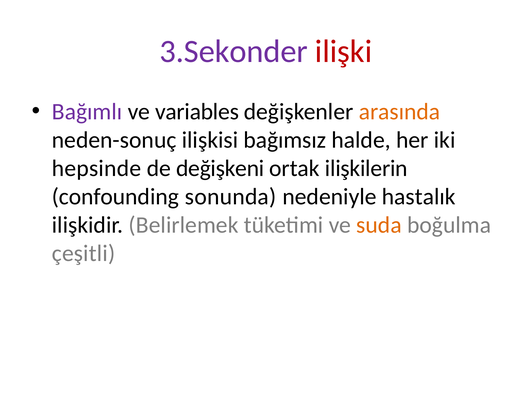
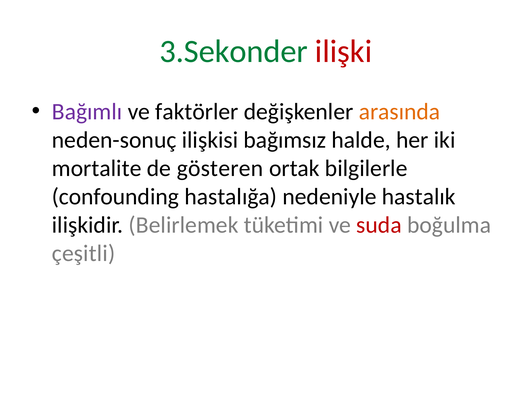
3.Sekonder colour: purple -> green
variables: variables -> faktörler
hepsinde: hepsinde -> mortalite
değişkeni: değişkeni -> gösteren
ilişkilerin: ilişkilerin -> bilgilerle
sonunda: sonunda -> hastalığa
suda colour: orange -> red
